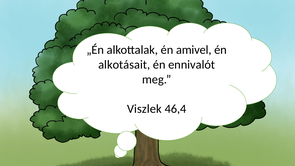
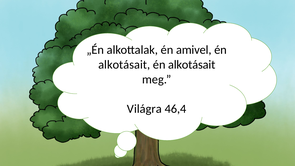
ennivalót at (192, 65): ennivalót -> alkotásait
Viszlek: Viszlek -> Világra
